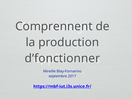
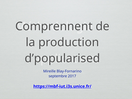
d’fonctionner: d’fonctionner -> d’popularised
